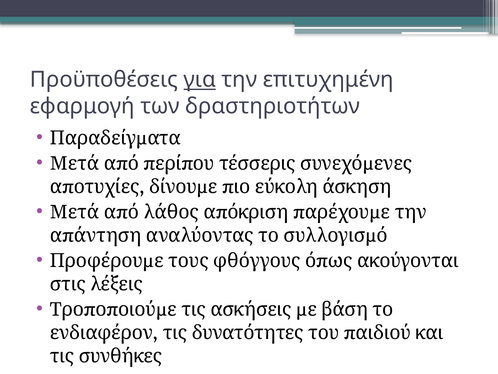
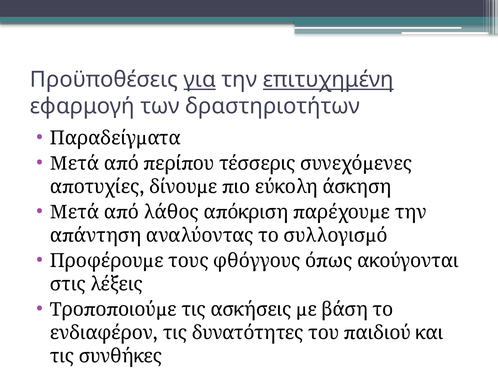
επιτυχημένη underline: none -> present
